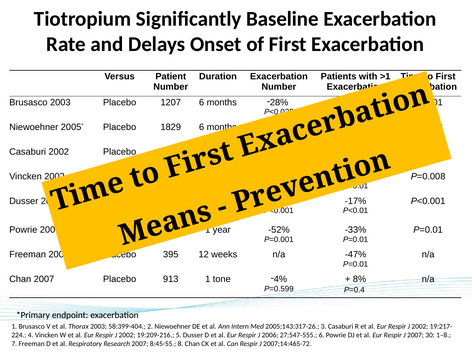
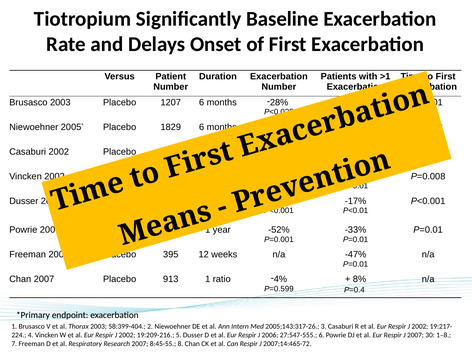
tone: tone -> ratio
